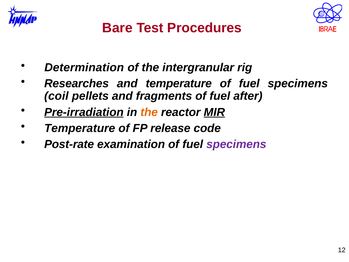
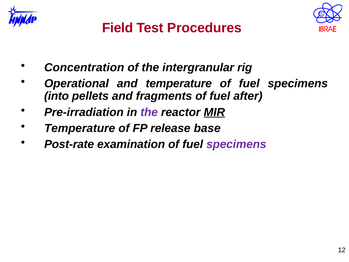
Bare: Bare -> Field
Determination: Determination -> Concentration
Researches: Researches -> Operational
coil: coil -> into
Pre-irradiation underline: present -> none
the at (149, 112) colour: orange -> purple
code: code -> base
